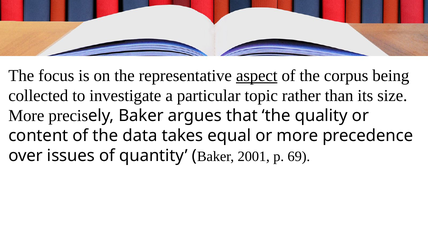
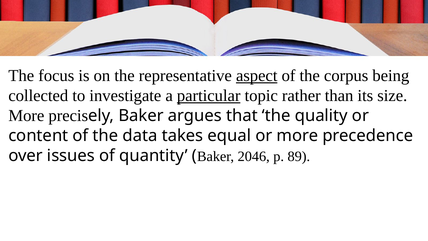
particular underline: none -> present
2001: 2001 -> 2046
69: 69 -> 89
